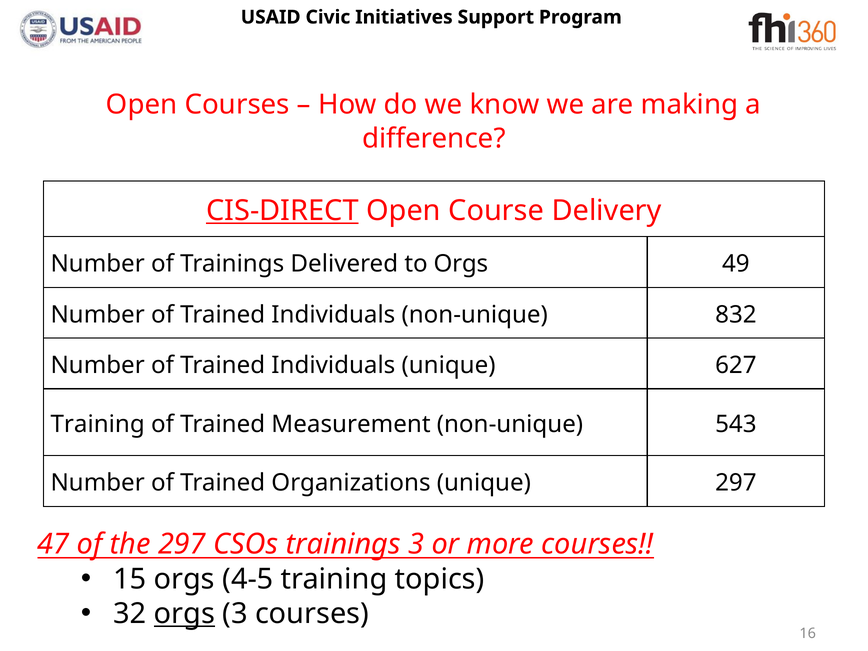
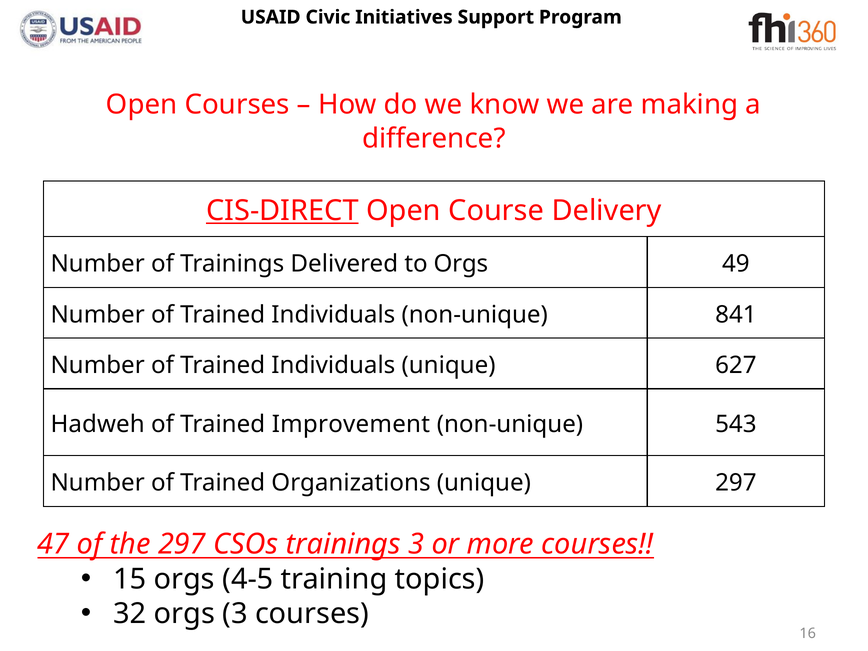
832: 832 -> 841
Training at (98, 424): Training -> Hadweh
Measurement: Measurement -> Improvement
orgs at (184, 614) underline: present -> none
